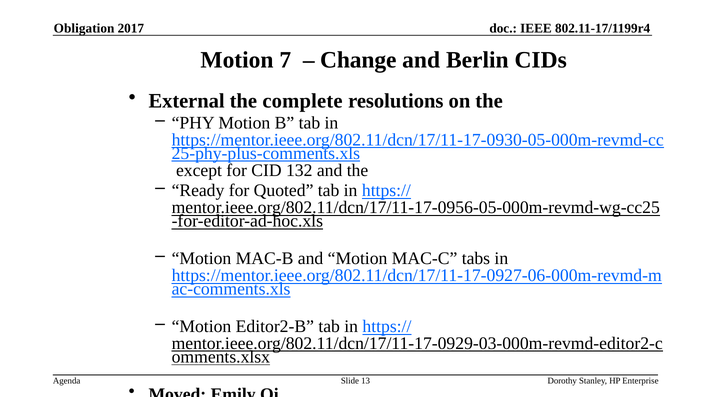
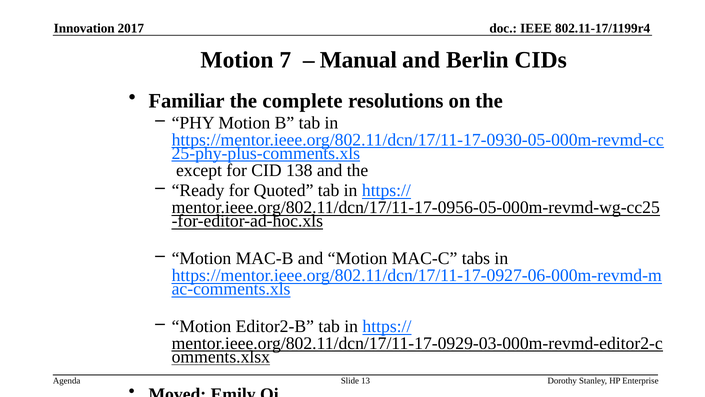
Obligation: Obligation -> Innovation
Change: Change -> Manual
External: External -> Familiar
132: 132 -> 138
